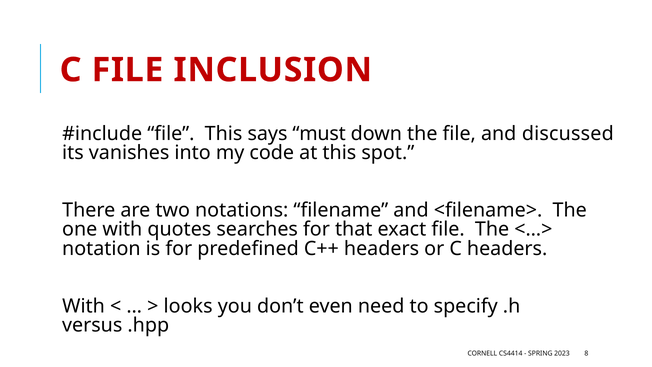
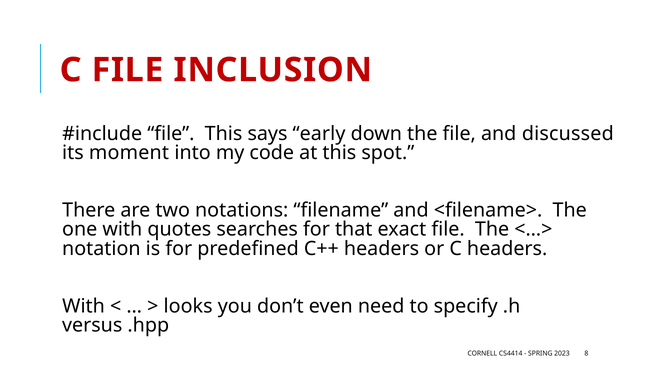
must: must -> early
vanishes: vanishes -> moment
